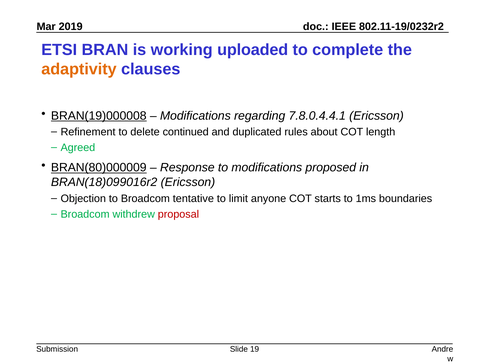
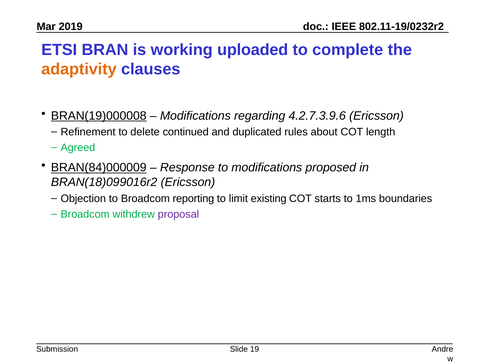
7.8.0.4.4.1: 7.8.0.4.4.1 -> 4.2.7.3.9.6
BRAN(80)000009: BRAN(80)000009 -> BRAN(84)000009
tentative: tentative -> reporting
anyone: anyone -> existing
proposal colour: red -> purple
